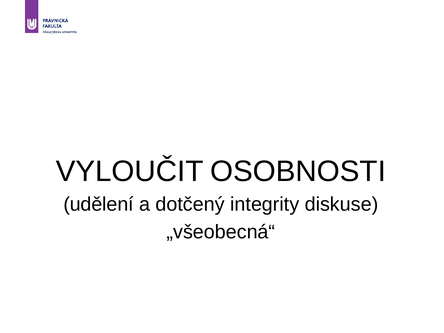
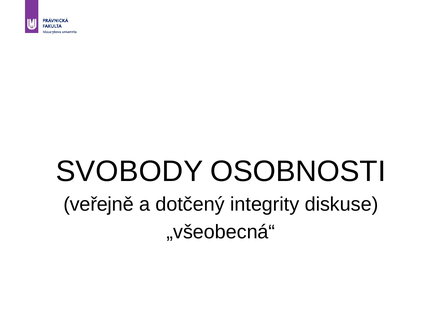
VYLOUČIT: VYLOUČIT -> SVOBODY
udělení: udělení -> veřejně
